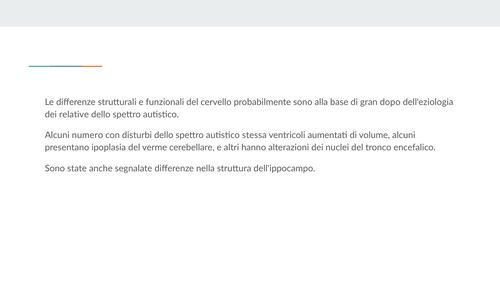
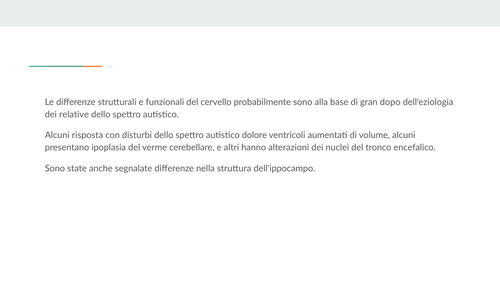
numero: numero -> risposta
stessa: stessa -> dolore
